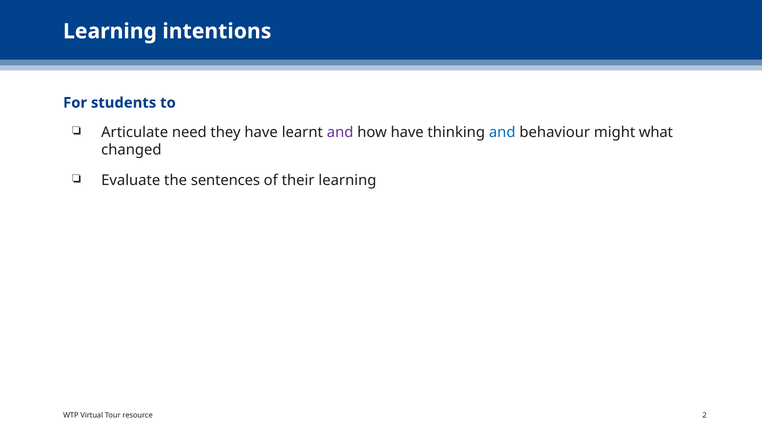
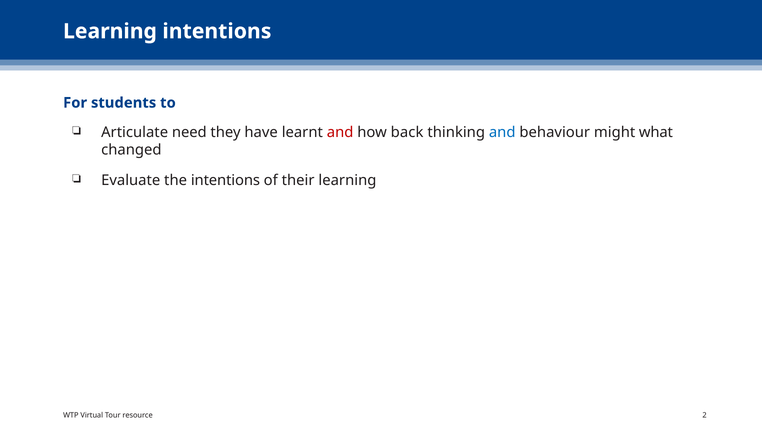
and at (340, 132) colour: purple -> red
how have: have -> back
the sentences: sentences -> intentions
